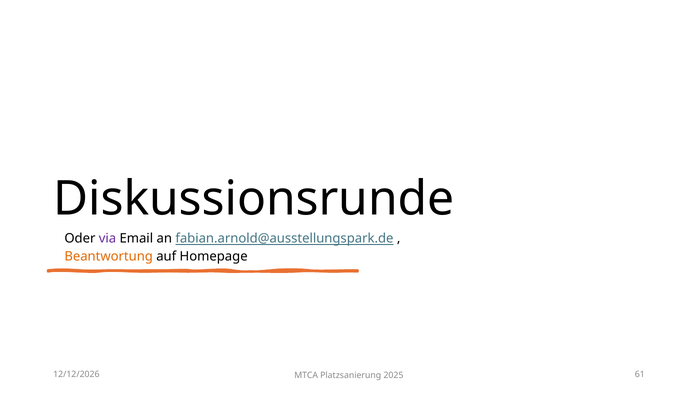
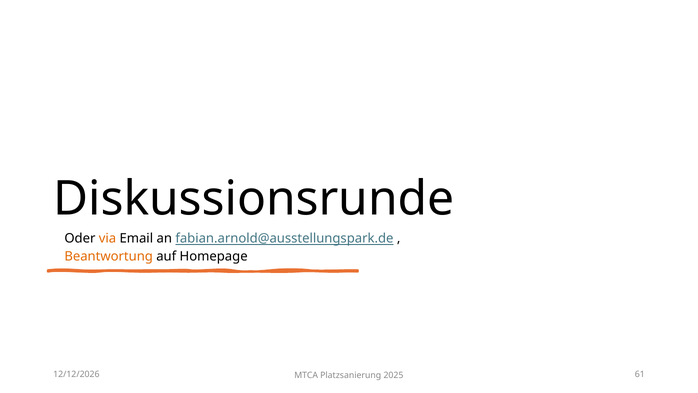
via colour: purple -> orange
